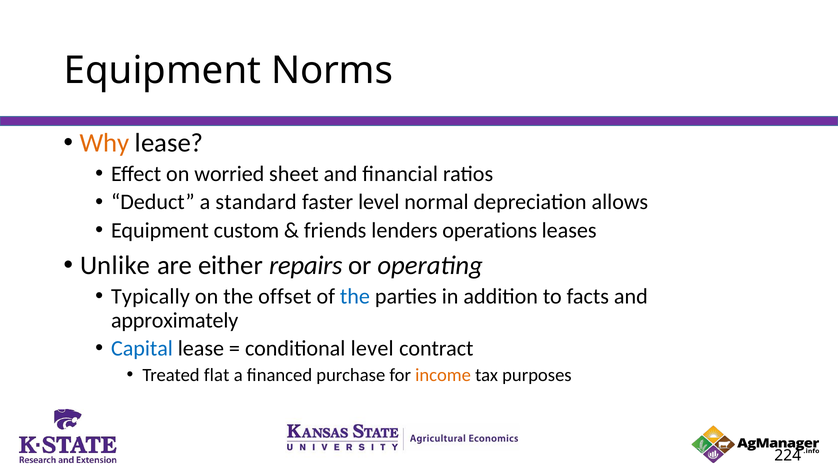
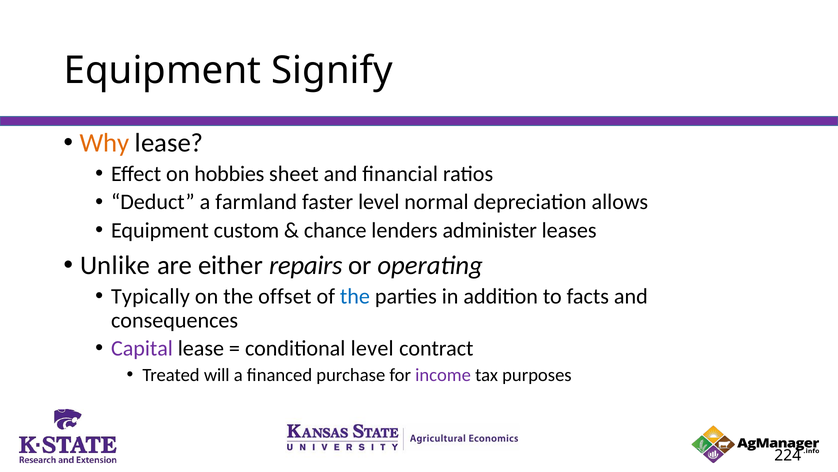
Norms: Norms -> Signify
worried: worried -> hobbies
standard: standard -> farmland
friends: friends -> chance
operations: operations -> administer
approximately: approximately -> consequences
Capital colour: blue -> purple
flat: flat -> will
income colour: orange -> purple
